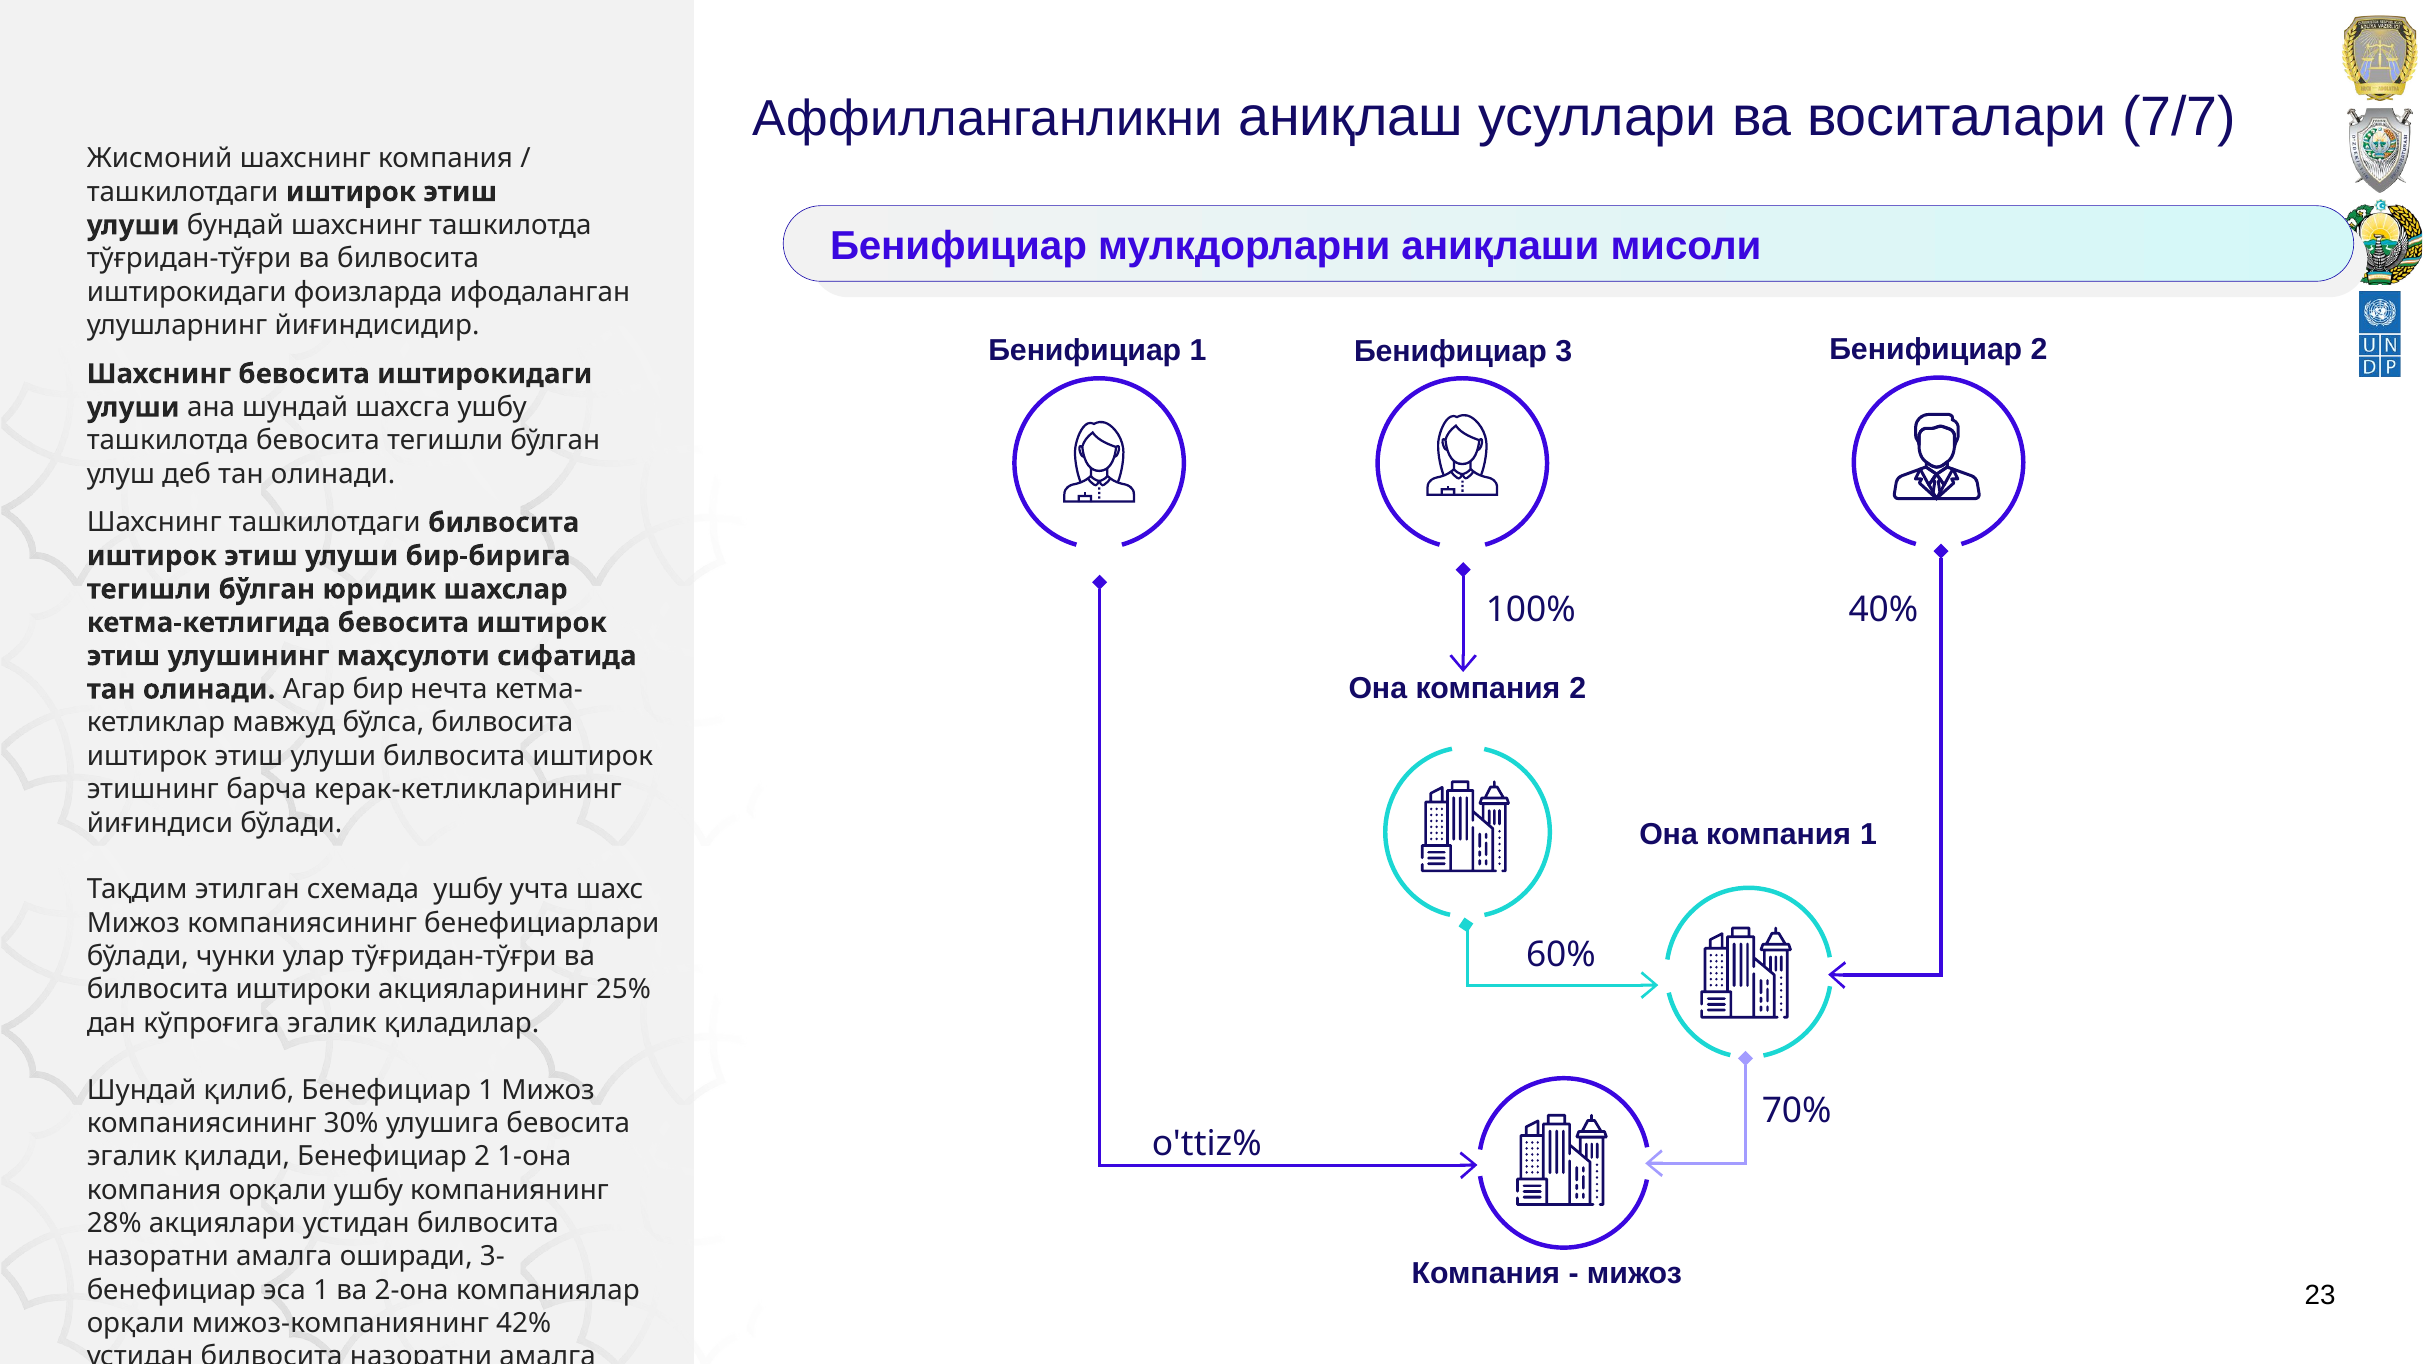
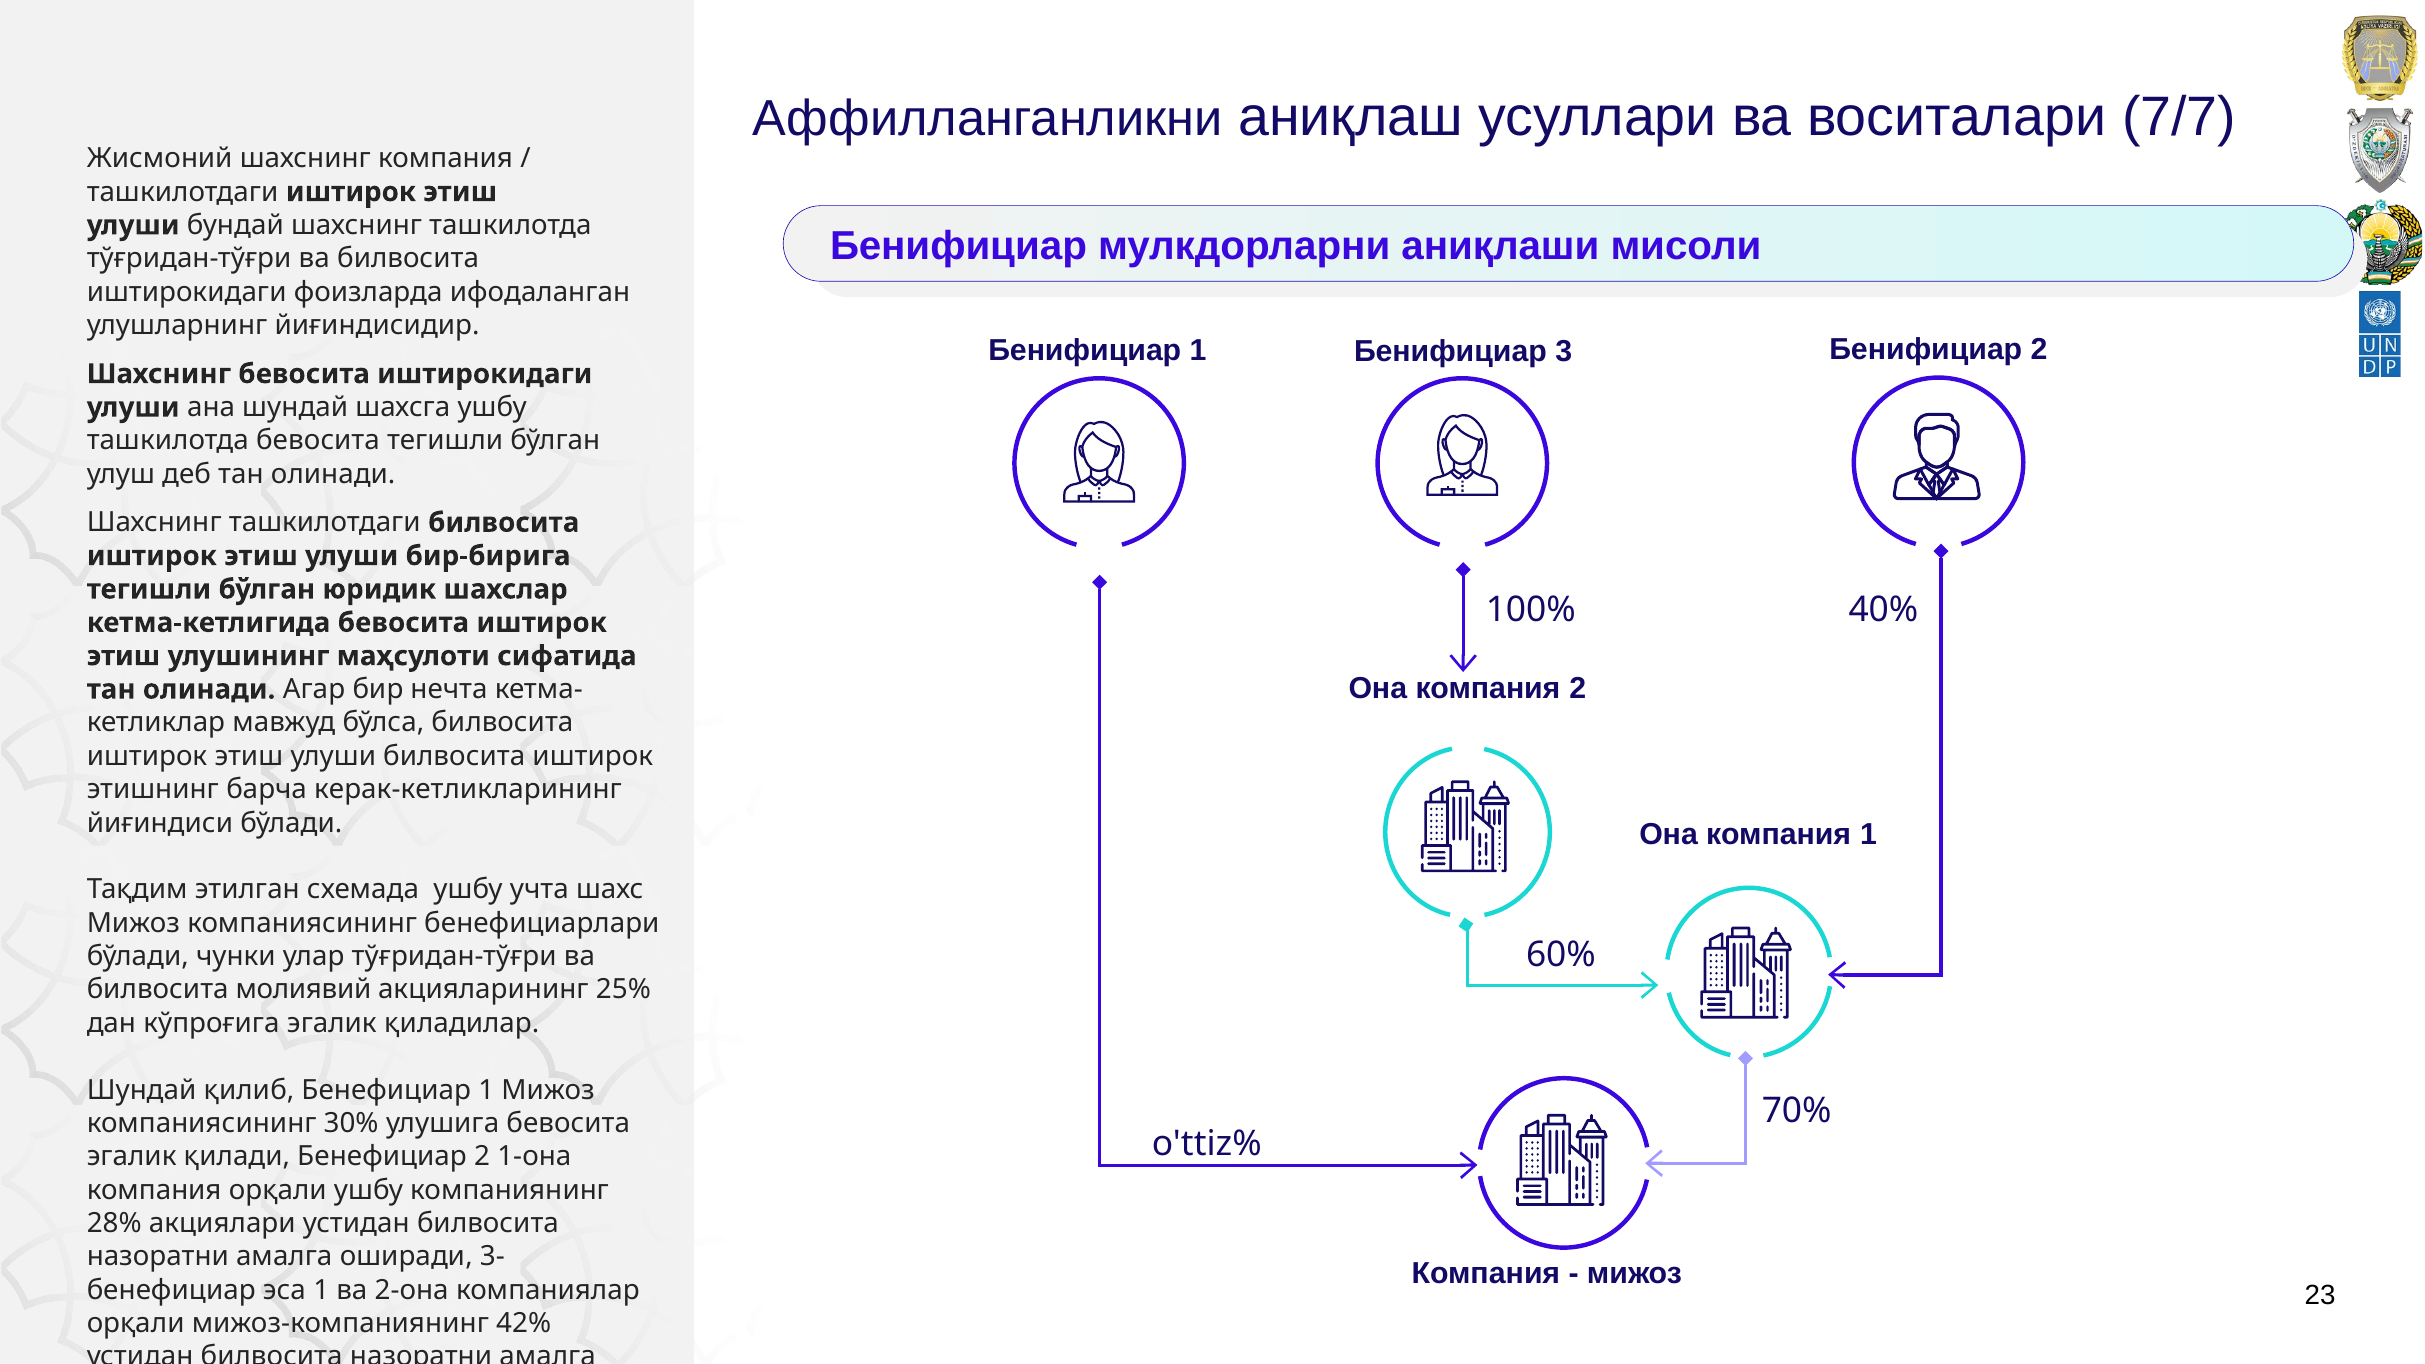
иштироки: иштироки -> молиявий
